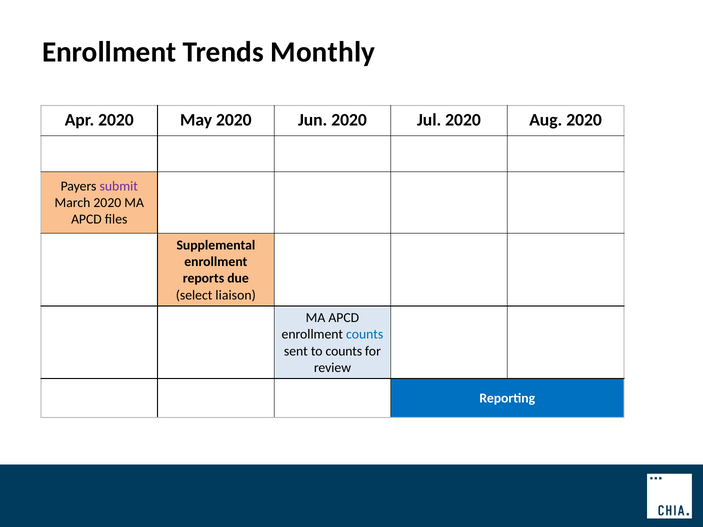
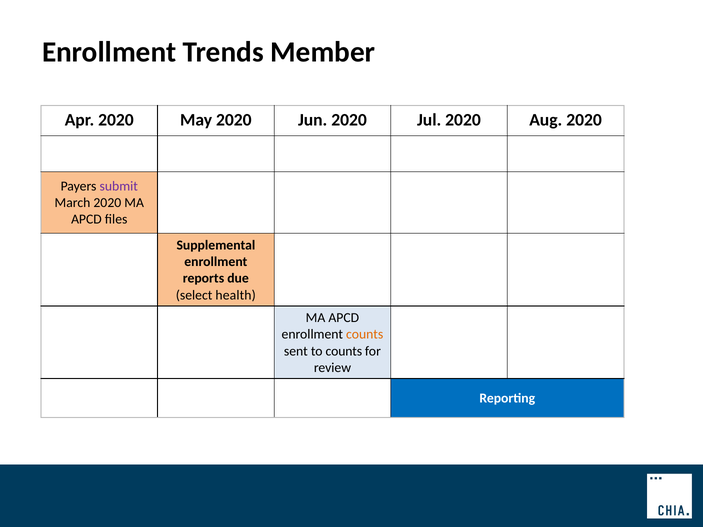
Monthly: Monthly -> Member
liaison: liaison -> health
counts at (365, 335) colour: blue -> orange
